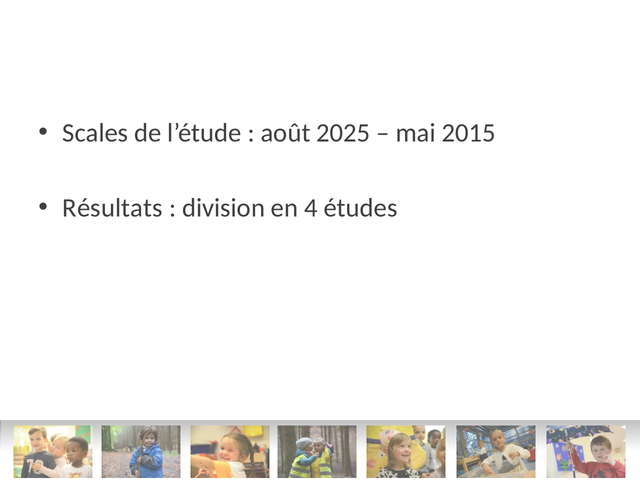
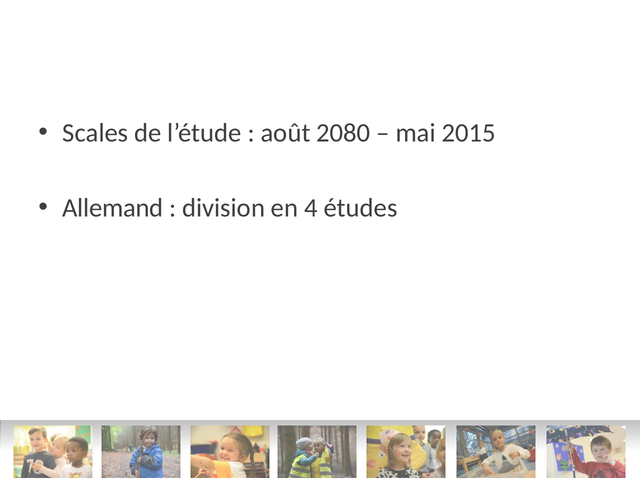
2025: 2025 -> 2080
Résultats: Résultats -> Allemand
